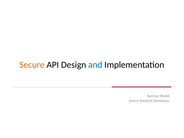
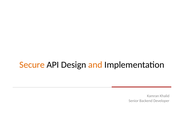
and colour: blue -> orange
